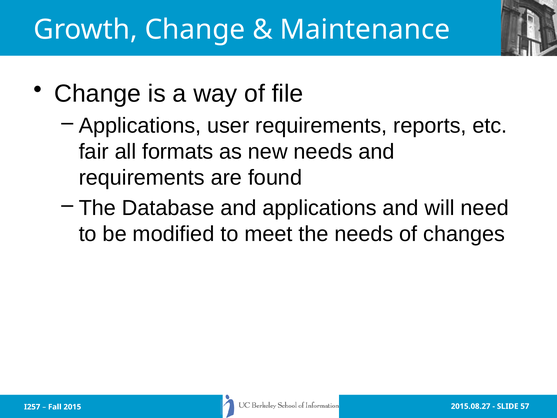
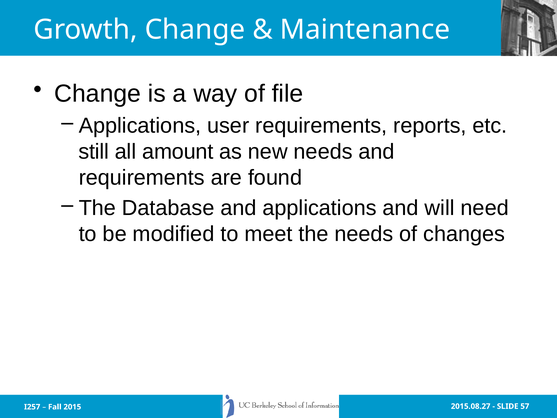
fair: fair -> still
formats: formats -> amount
